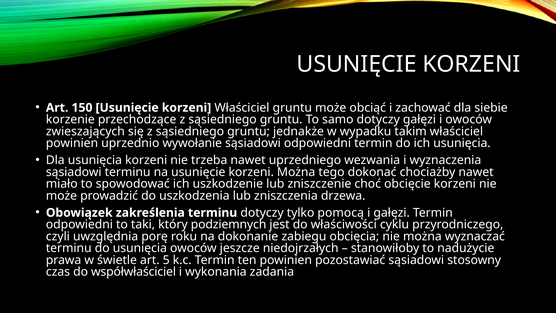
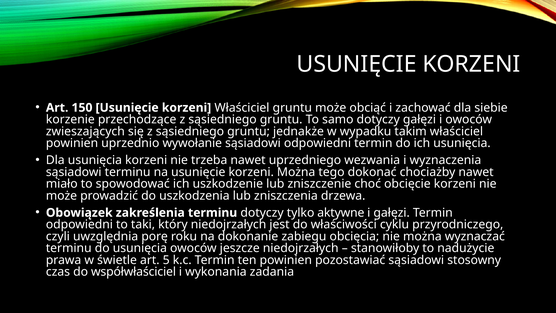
pomocą: pomocą -> aktywne
który podziemnych: podziemnych -> niedojrzałych
